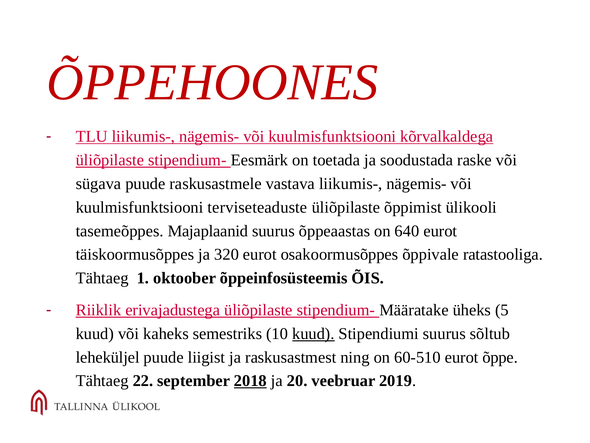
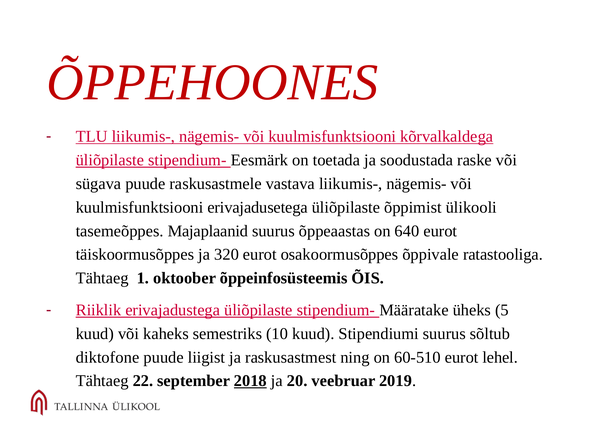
terviseteaduste: terviseteaduste -> erivajadusetega
kuud at (313, 333) underline: present -> none
leheküljel: leheküljel -> diktofone
õppe: õppe -> lehel
